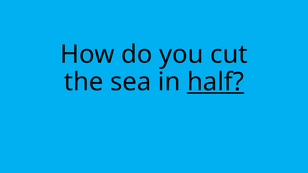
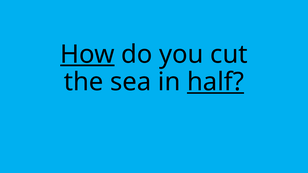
How underline: none -> present
